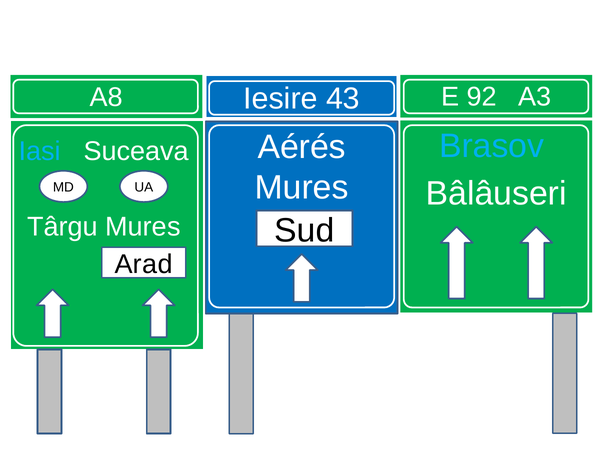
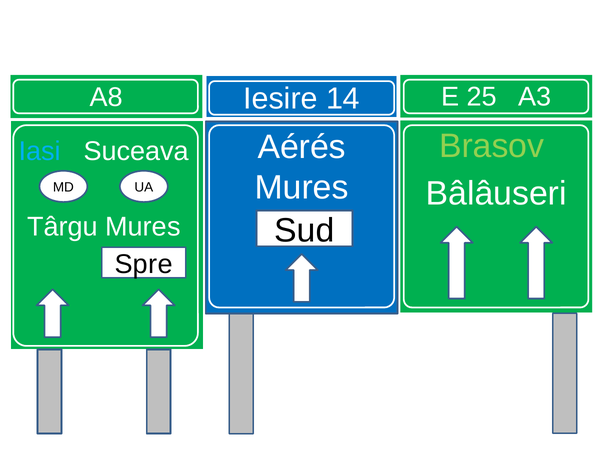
92: 92 -> 25
43: 43 -> 14
Brasov colour: light blue -> light green
Arad: Arad -> Spre
